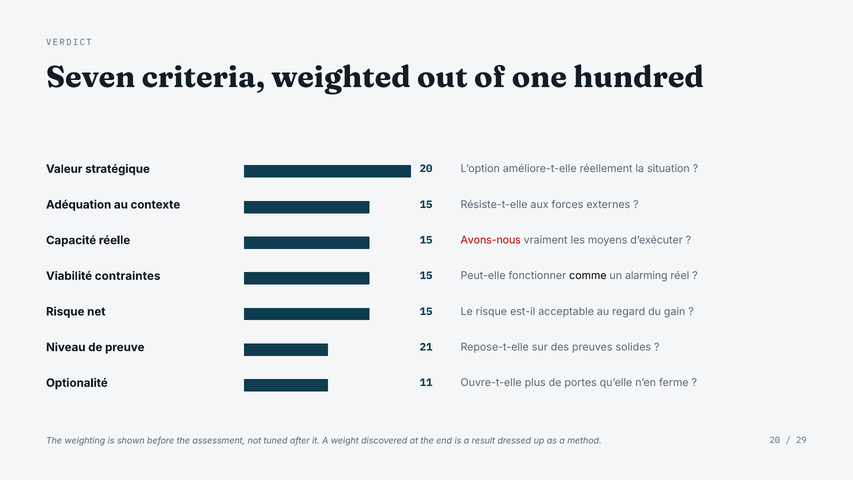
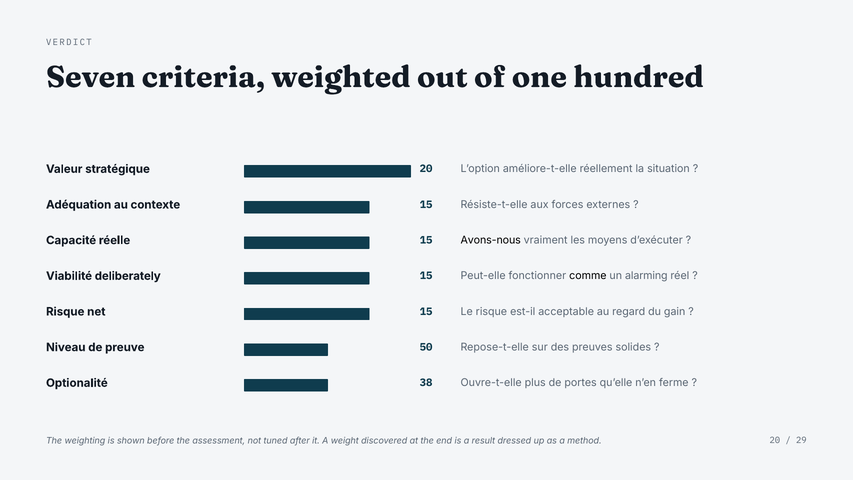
Avons-nous colour: red -> black
contraintes: contraintes -> deliberately
21: 21 -> 50
11: 11 -> 38
